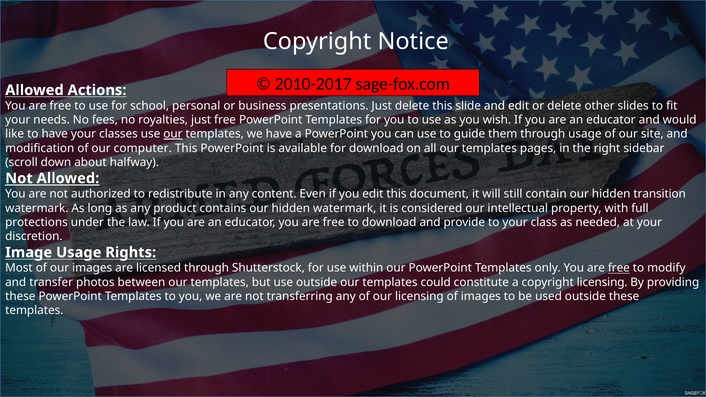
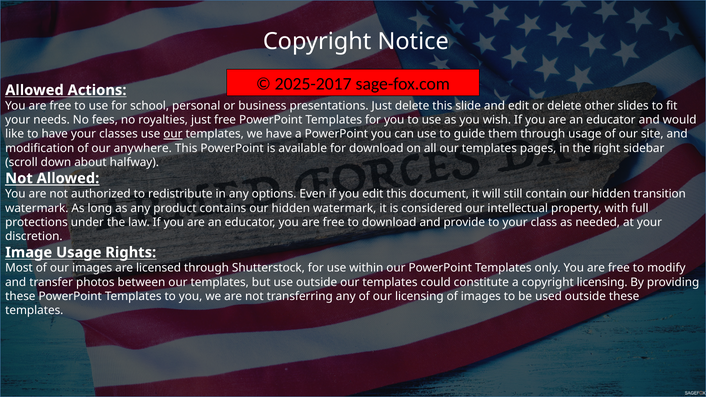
2010-2017: 2010-2017 -> 2025-2017
computer: computer -> anywhere
content: content -> options
free at (619, 268) underline: present -> none
